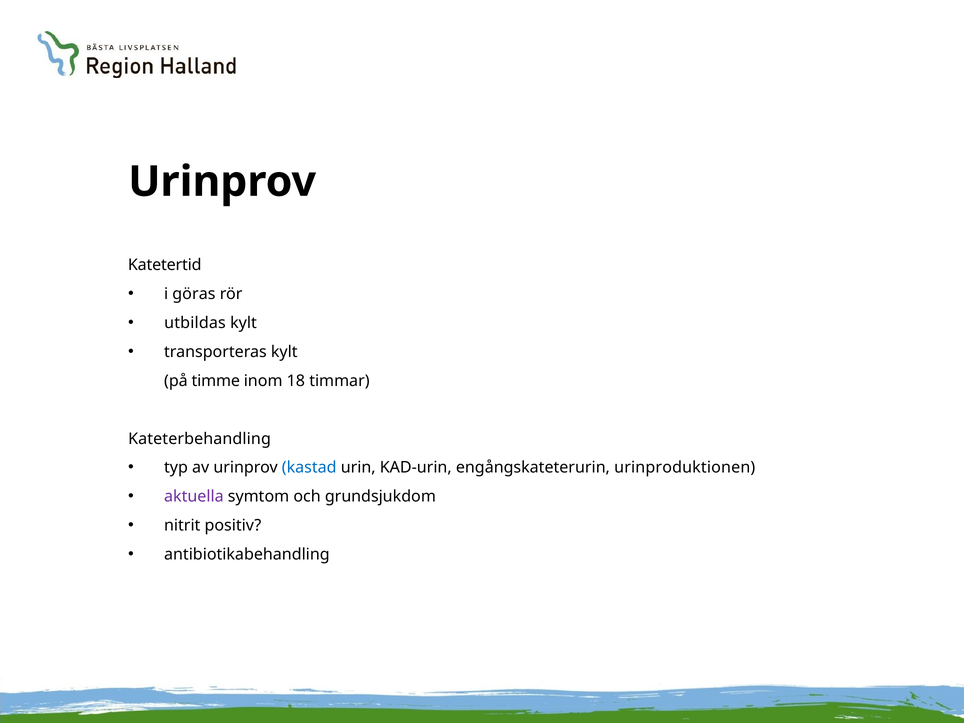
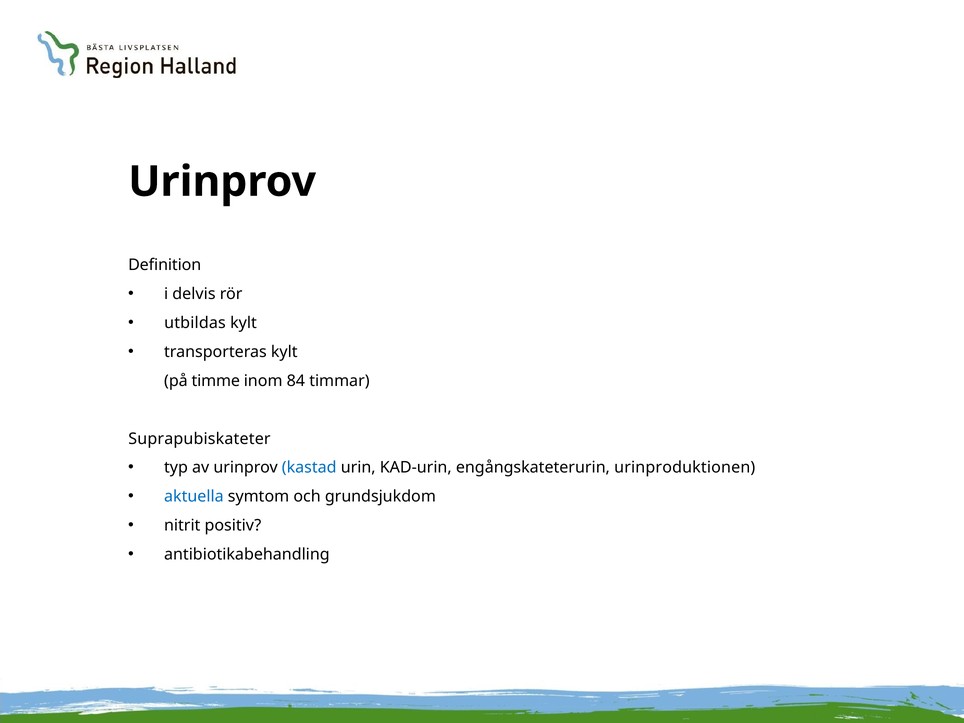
Katetertid: Katetertid -> Definition
göras: göras -> delvis
18: 18 -> 84
Kateterbehandling: Kateterbehandling -> Suprapubiskateter
aktuella colour: purple -> blue
